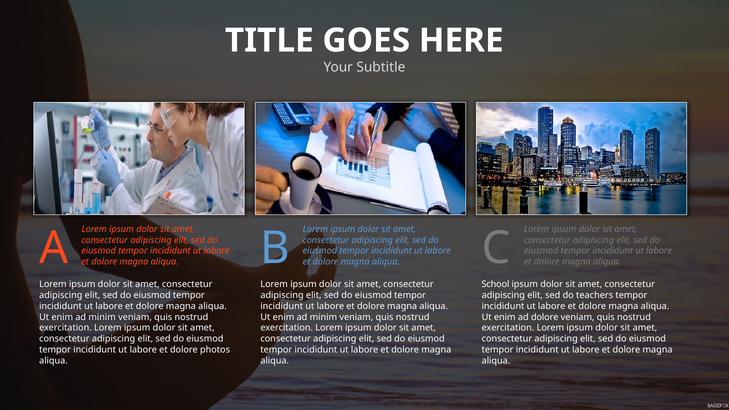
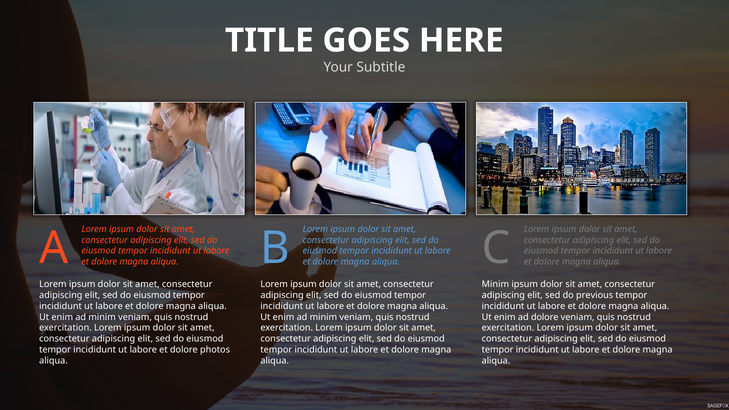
School at (495, 284): School -> Minim
teachers: teachers -> previous
